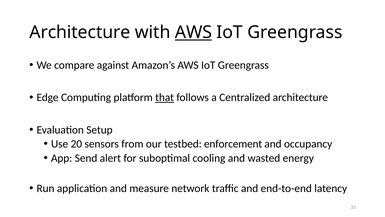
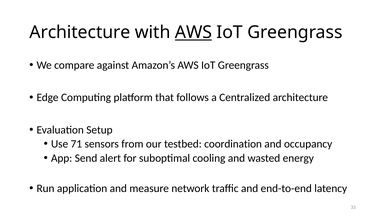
that underline: present -> none
20: 20 -> 71
enforcement: enforcement -> coordination
